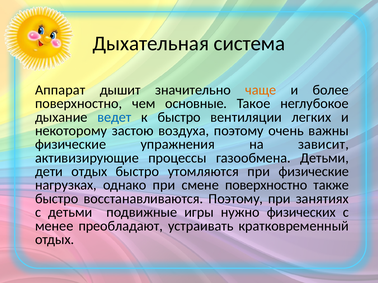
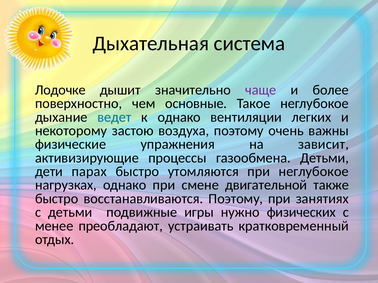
Аппарат: Аппарат -> Лодочке
чаще colour: orange -> purple
к быстро: быстро -> однако
дети отдых: отдых -> парах
при физические: физические -> неглубокое
смене поверхностно: поверхностно -> двигательной
